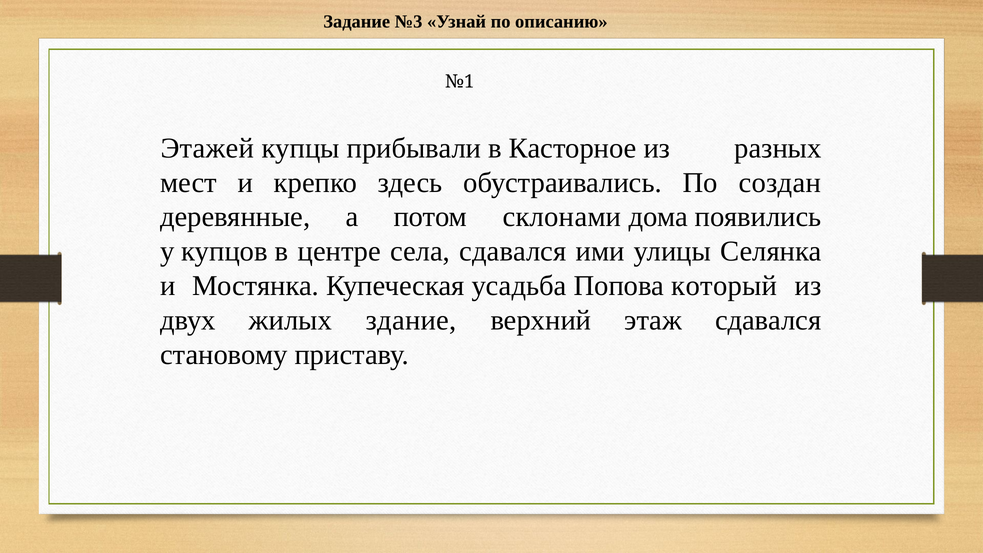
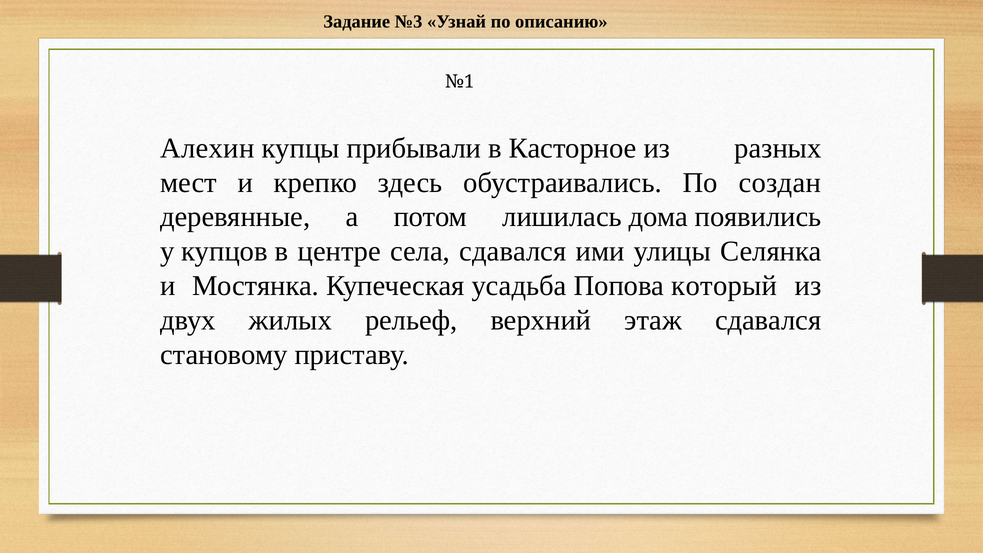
Этажей: Этажей -> Алехин
склонами: склонами -> лишилась
здание: здание -> рельеф
